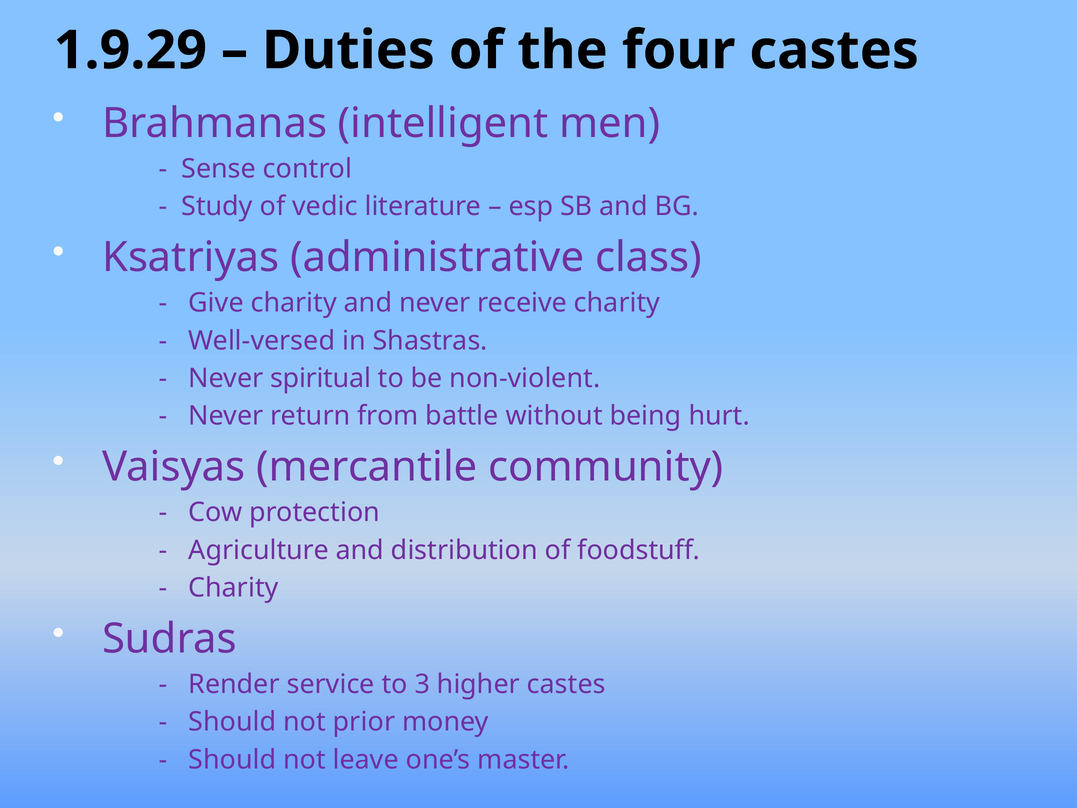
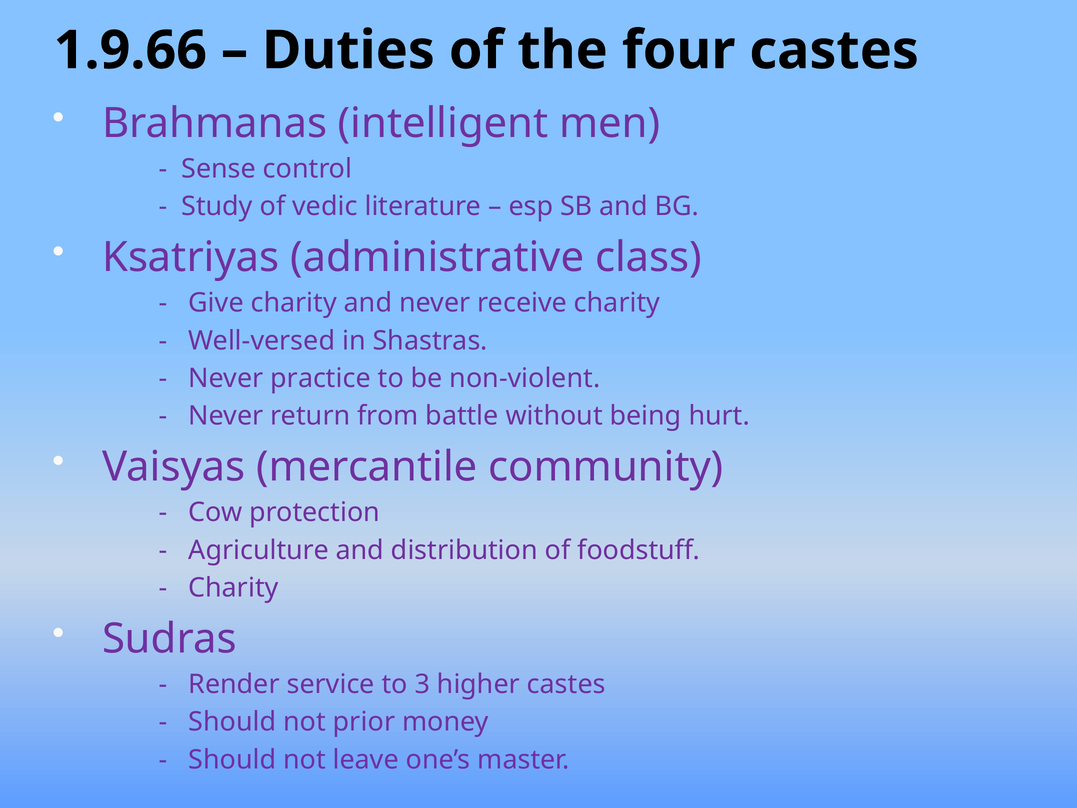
1.9.29: 1.9.29 -> 1.9.66
spiritual: spiritual -> practice
